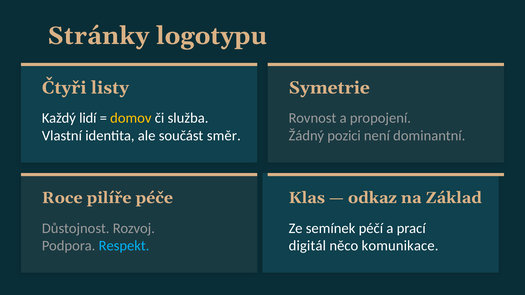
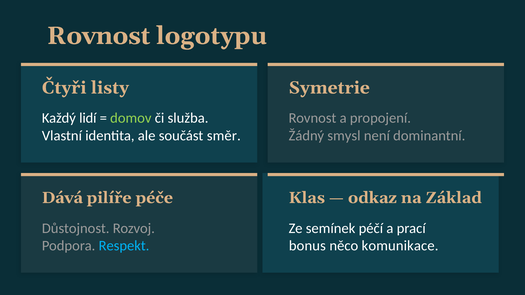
Stránky at (98, 36): Stránky -> Rovnost
domov colour: yellow -> light green
pozici: pozici -> smysl
Roce: Roce -> Dává
digitál: digitál -> bonus
